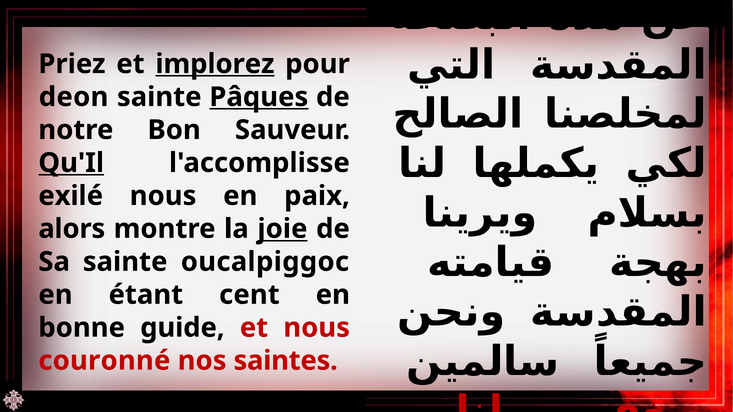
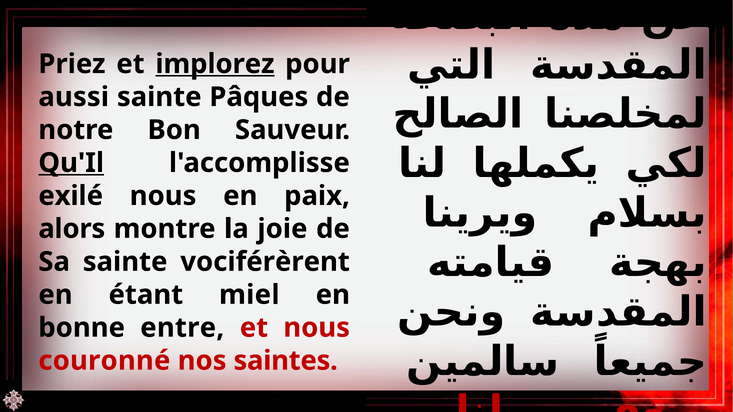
deon: deon -> aussi
Pâques underline: present -> none
joie underline: present -> none
oucalpiggoc: oucalpiggoc -> vociférèrent
cent: cent -> miel
guide: guide -> entre
